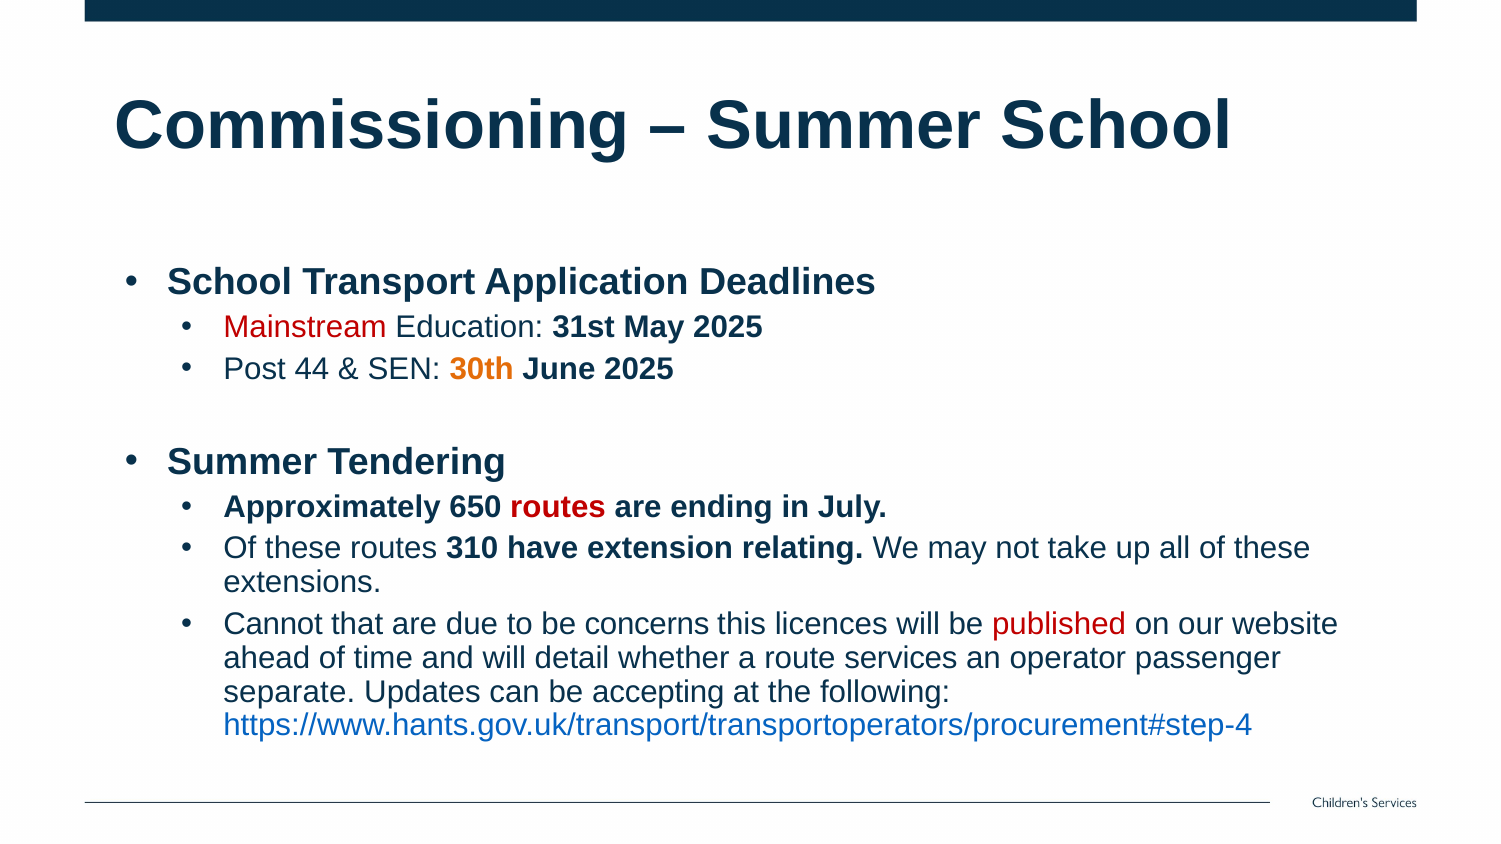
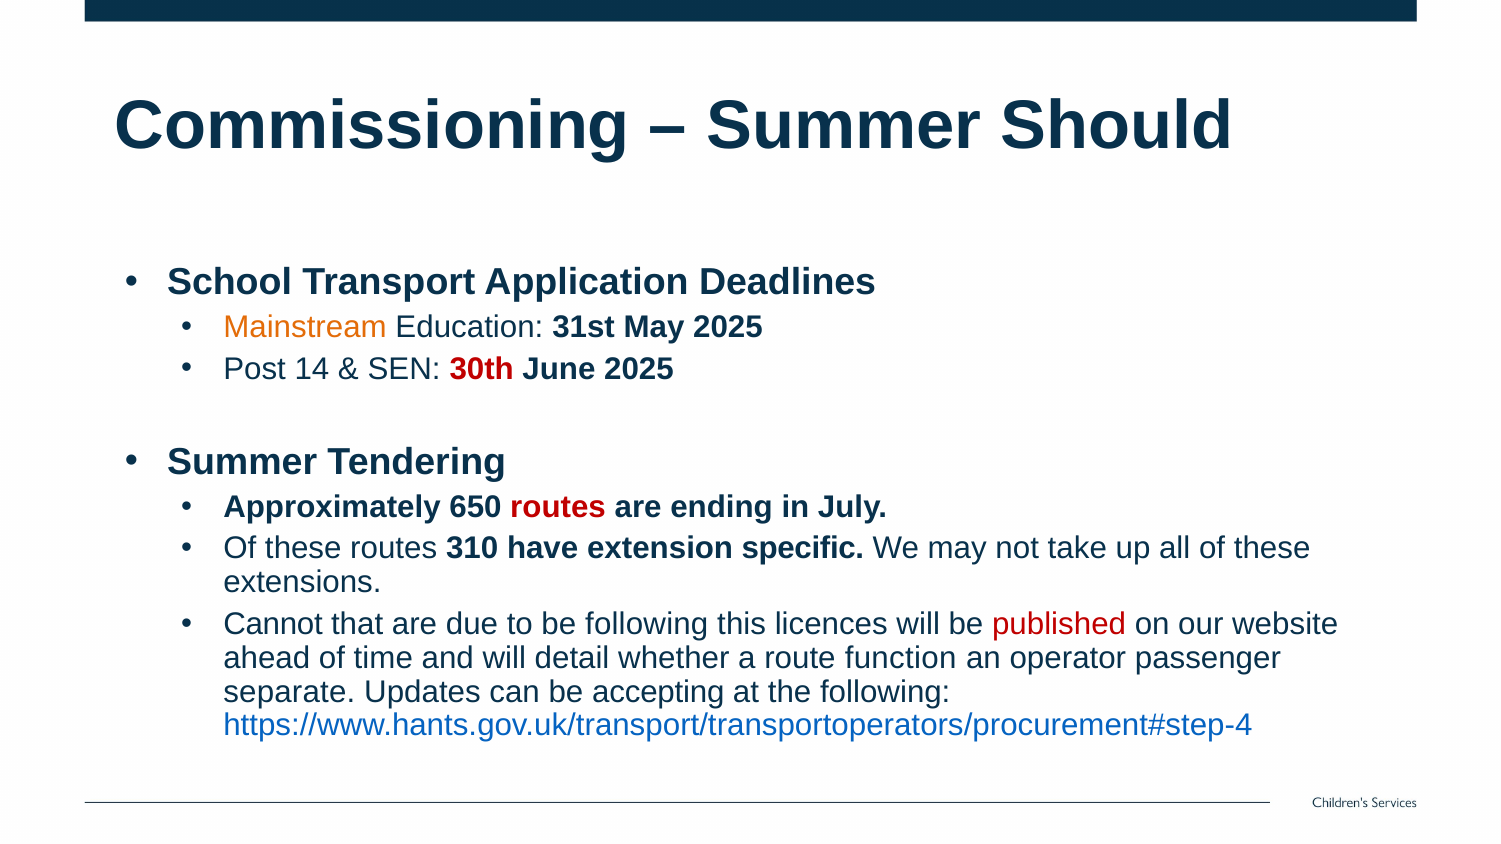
Summer School: School -> Should
Mainstream colour: red -> orange
44: 44 -> 14
30th colour: orange -> red
relating: relating -> specific
be concerns: concerns -> following
services: services -> function
